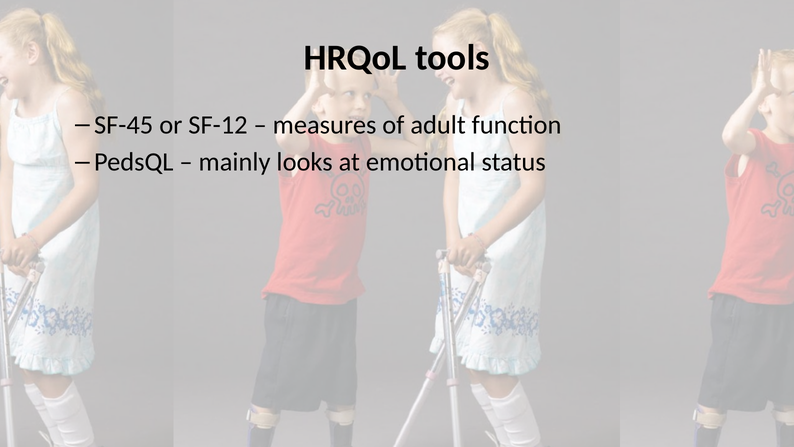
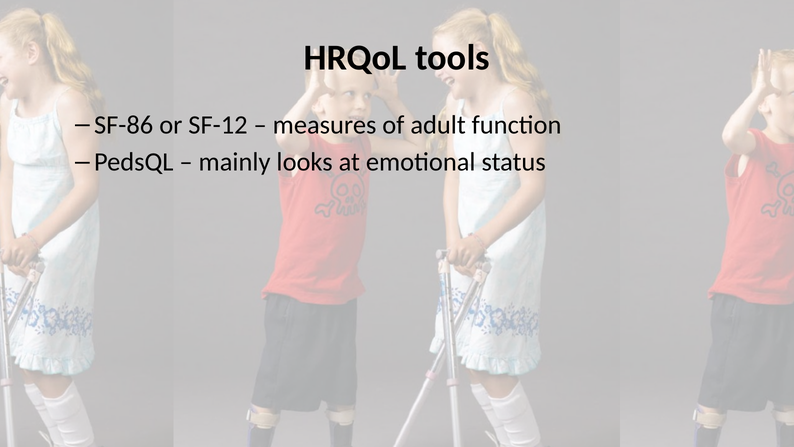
SF-45: SF-45 -> SF-86
